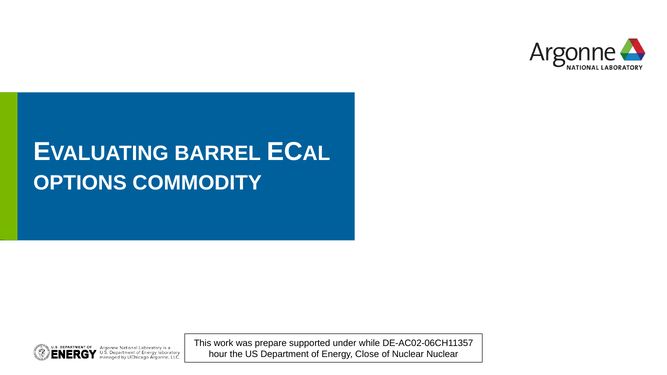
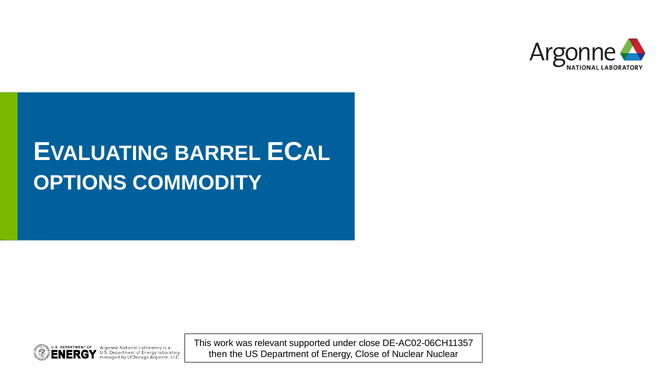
prepare: prepare -> relevant
under while: while -> close
hour: hour -> then
